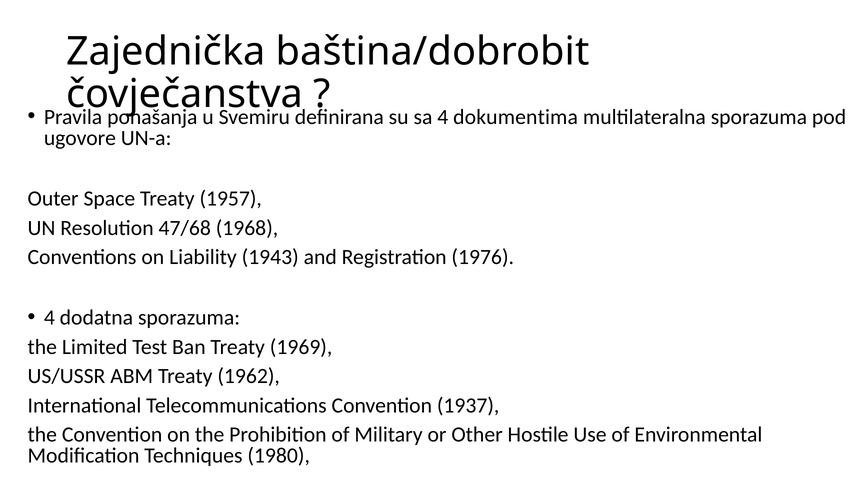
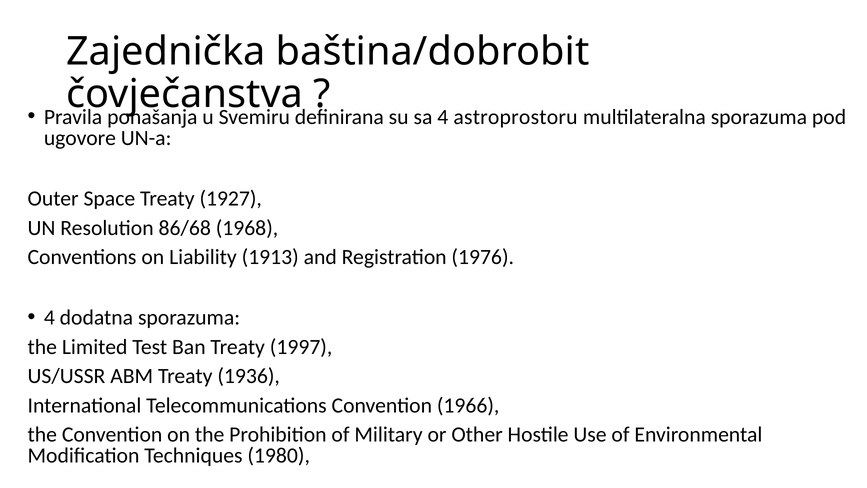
dokumentima: dokumentima -> astroprostoru
1957: 1957 -> 1927
47/68: 47/68 -> 86/68
1943: 1943 -> 1913
1969: 1969 -> 1997
1962: 1962 -> 1936
1937: 1937 -> 1966
